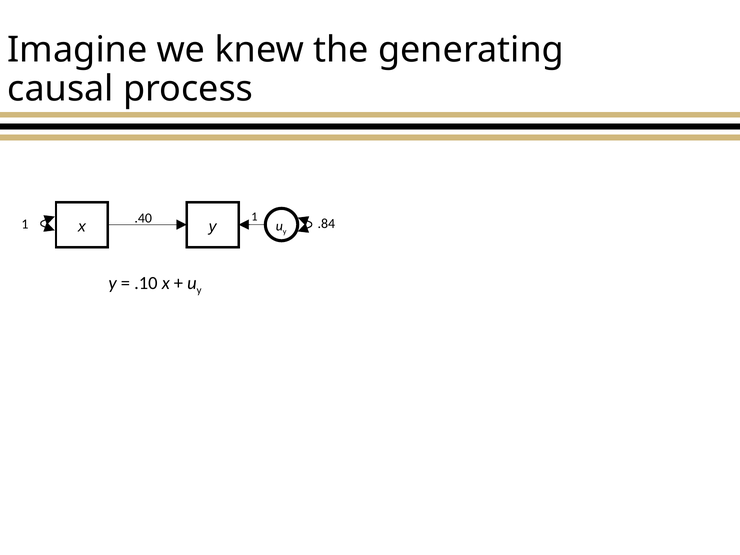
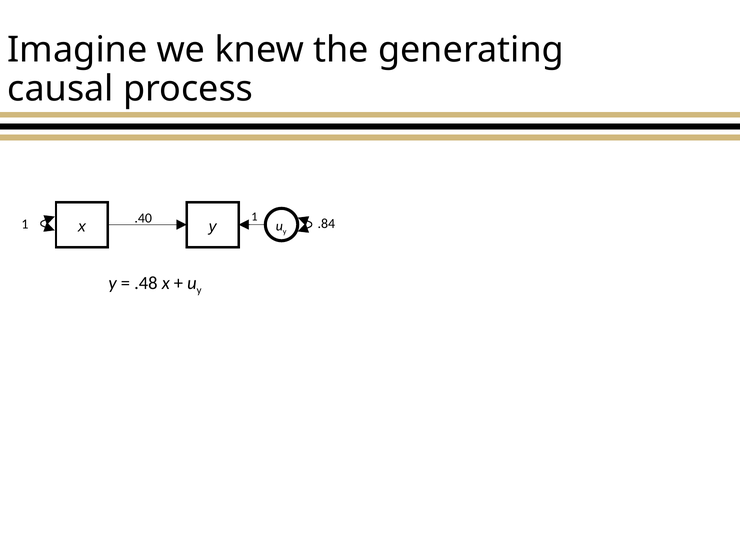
.10: .10 -> .48
